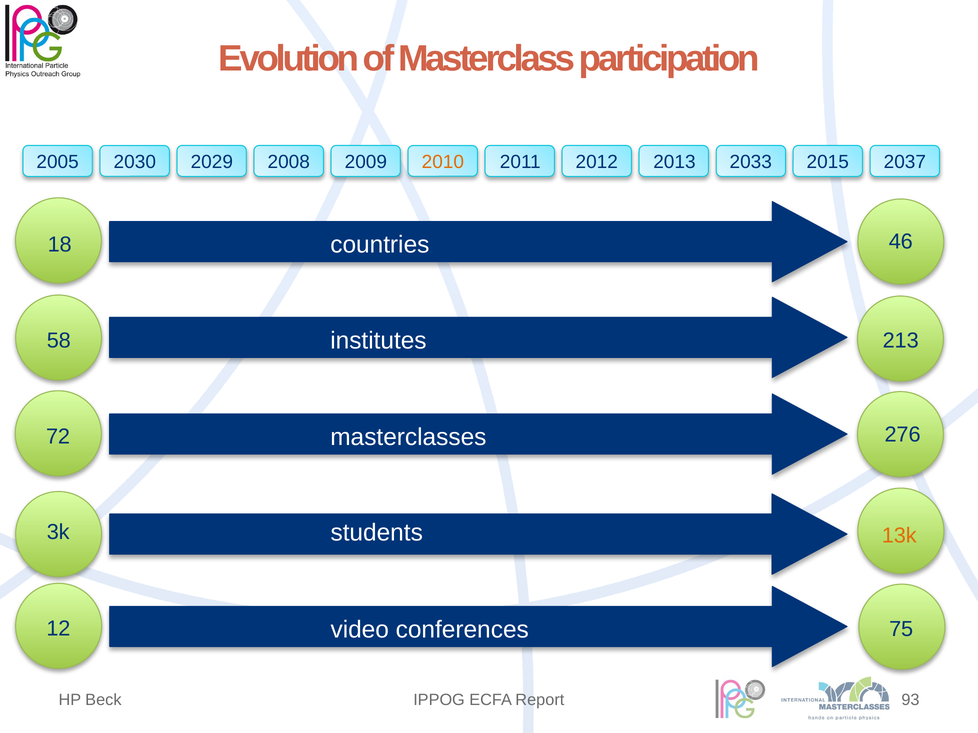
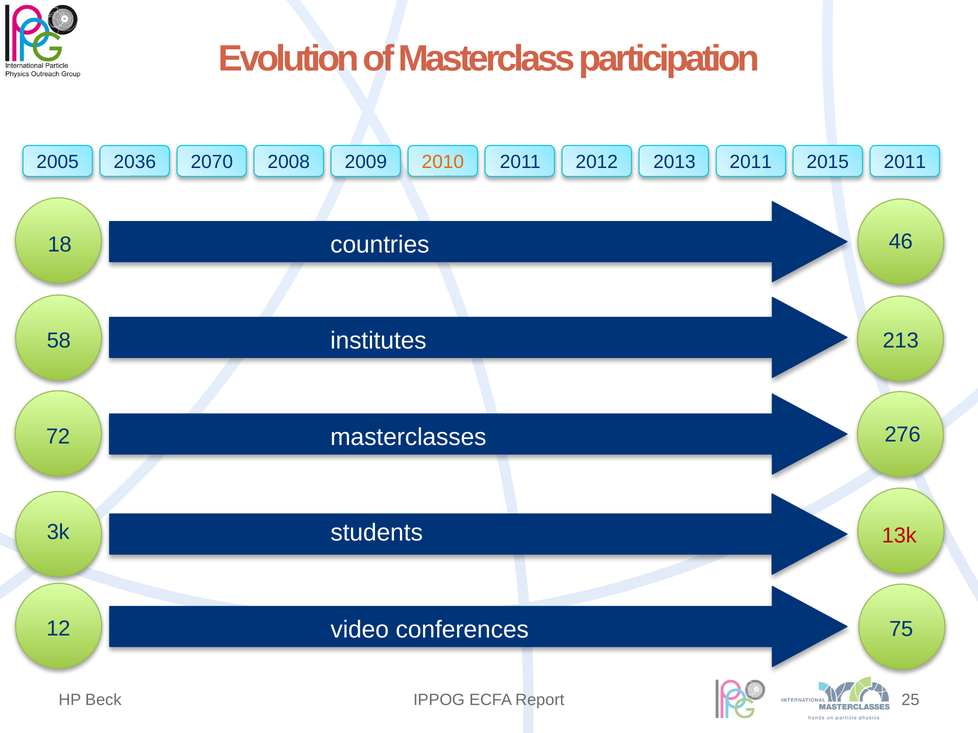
2030: 2030 -> 2036
2029: 2029 -> 2070
2008 2033: 2033 -> 2011
2037 at (905, 162): 2037 -> 2011
13k colour: orange -> red
93: 93 -> 25
